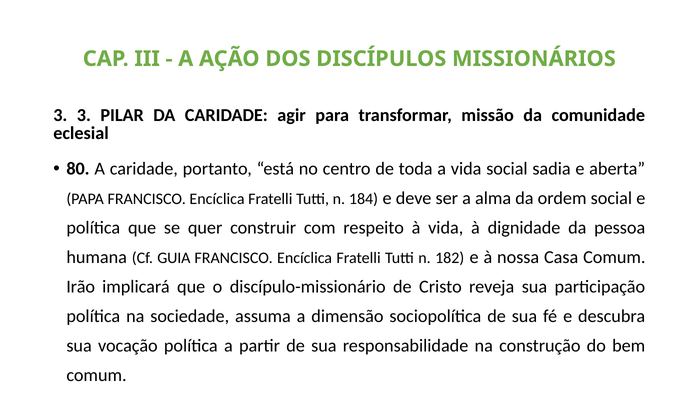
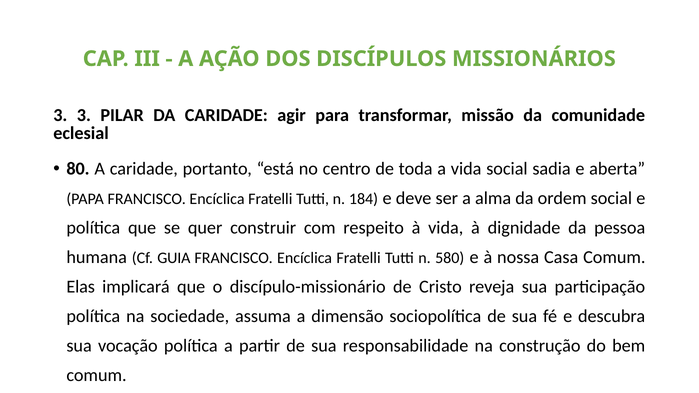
182: 182 -> 580
Irão: Irão -> Elas
